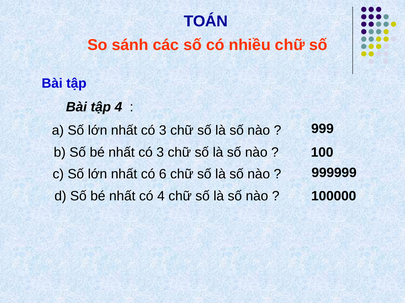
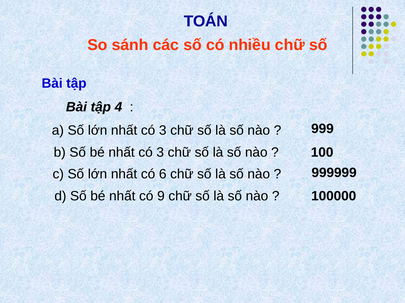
có 4: 4 -> 9
